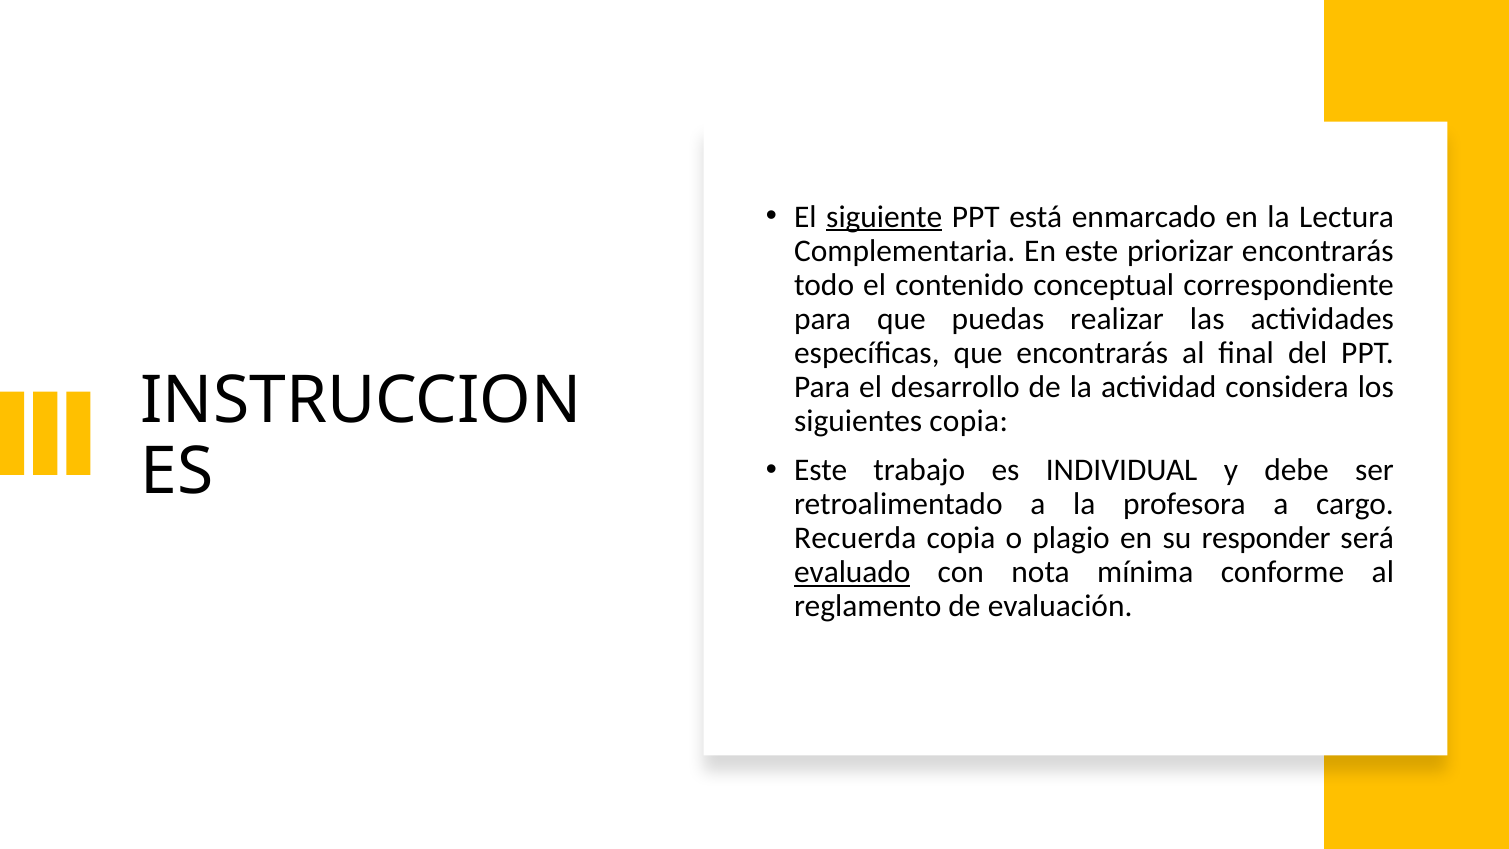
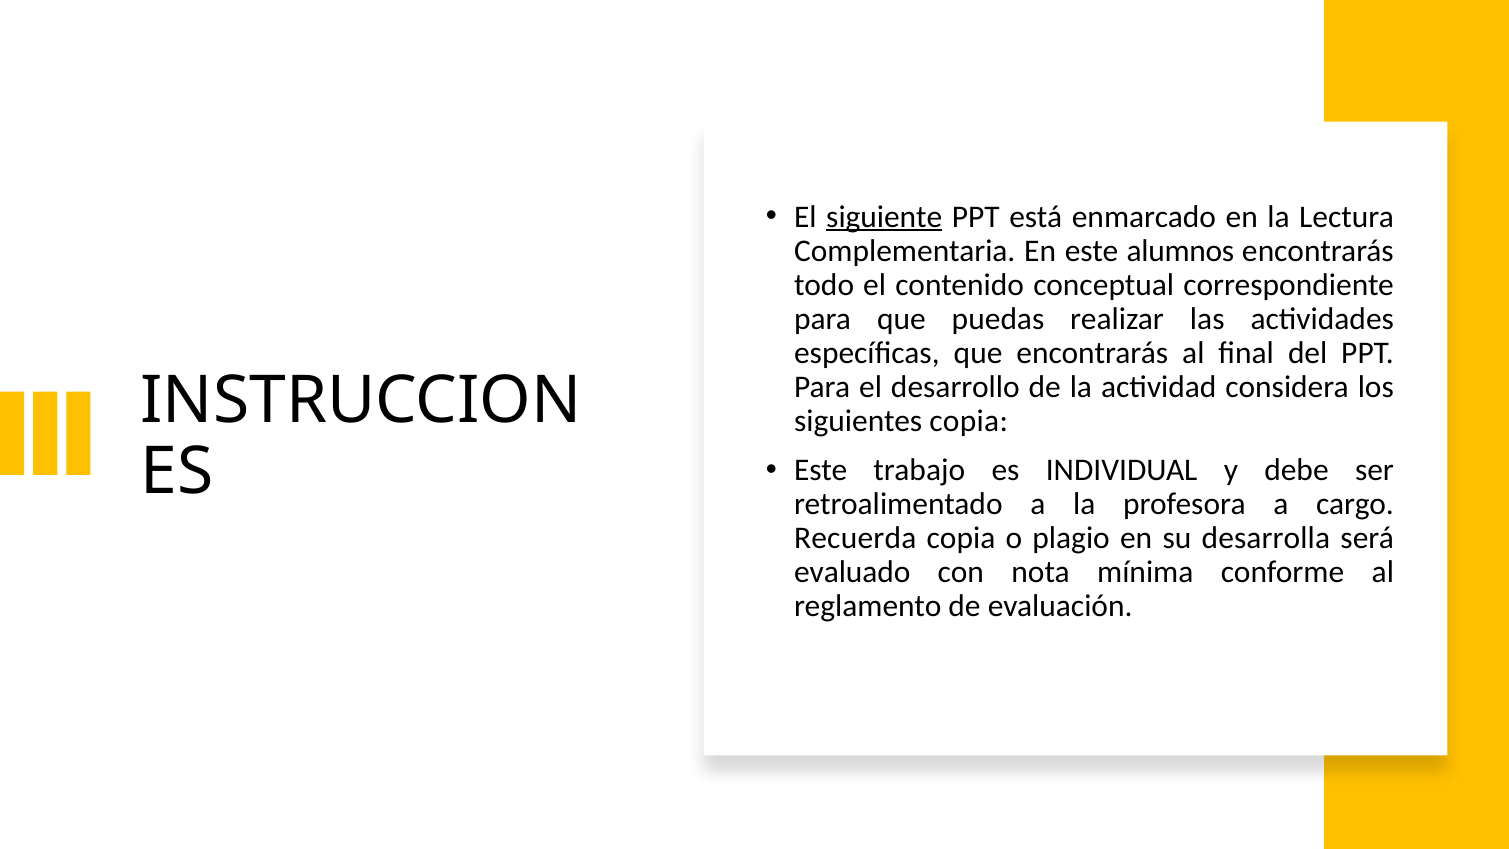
priorizar: priorizar -> alumnos
responder: responder -> desarrolla
evaluado underline: present -> none
